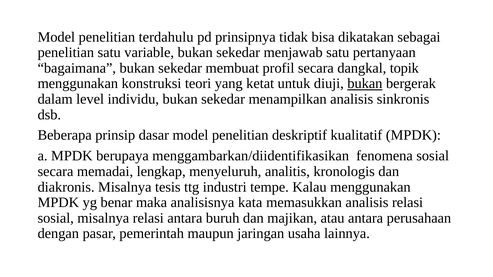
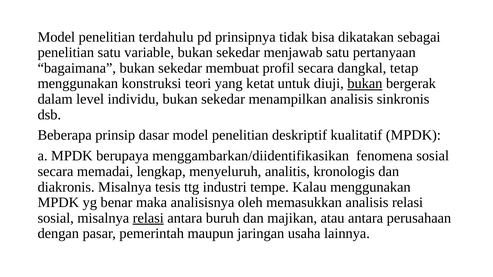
topik: topik -> tetap
kata: kata -> oleh
relasi at (148, 218) underline: none -> present
